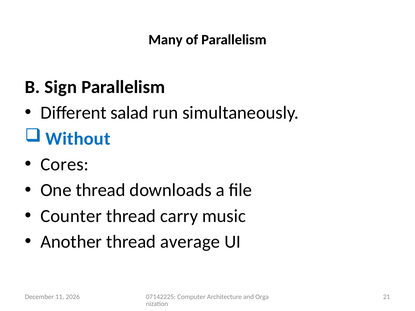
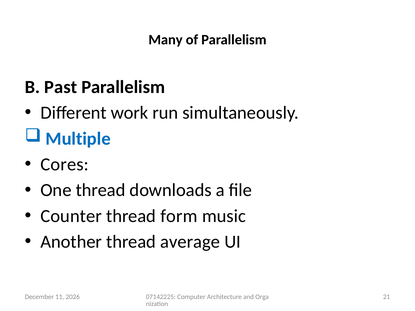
Sign: Sign -> Past
salad: salad -> work
Without: Without -> Multiple
carry: carry -> form
